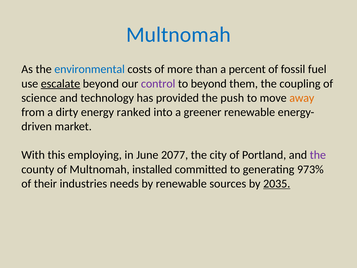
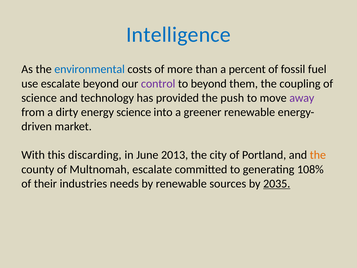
Multnomah at (178, 35): Multnomah -> Intelligence
escalate at (61, 83) underline: present -> none
away colour: orange -> purple
energy ranked: ranked -> science
employing: employing -> discarding
2077: 2077 -> 2013
the at (318, 155) colour: purple -> orange
Multnomah installed: installed -> escalate
973%: 973% -> 108%
